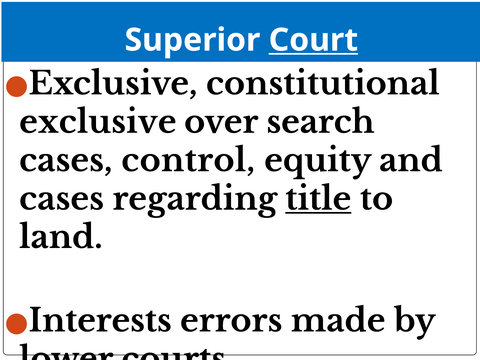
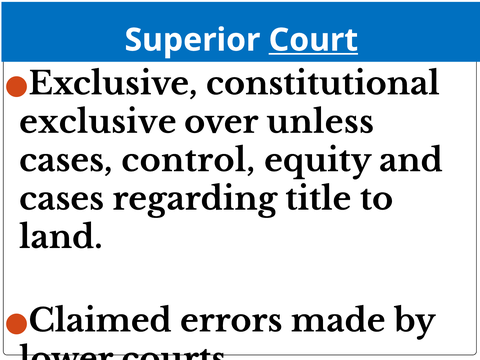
search: search -> unless
title underline: present -> none
Interests: Interests -> Claimed
